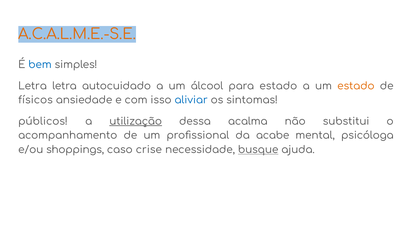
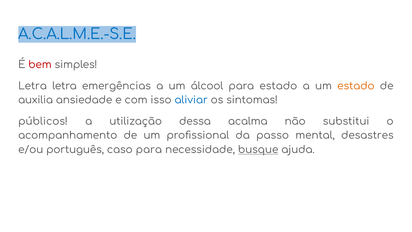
A.C.A.L.M.E.-S.E colour: orange -> blue
bem colour: blue -> red
autocuidado: autocuidado -> emergências
físicos: físicos -> auxilia
utilização underline: present -> none
acabe: acabe -> passo
psicóloga: psicóloga -> desastres
shoppings: shoppings -> português
caso crise: crise -> para
